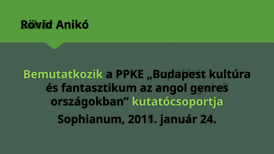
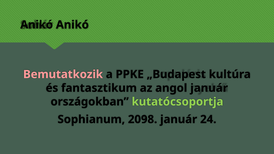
Rövid at (37, 25): Rövid -> Anikó
Bemutatkozik colour: light green -> pink
angol genres: genres -> január
2011: 2011 -> 2098
